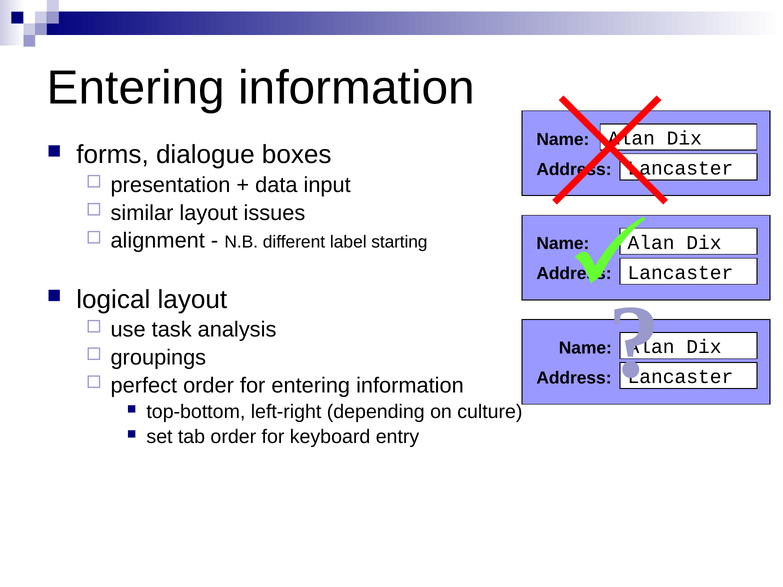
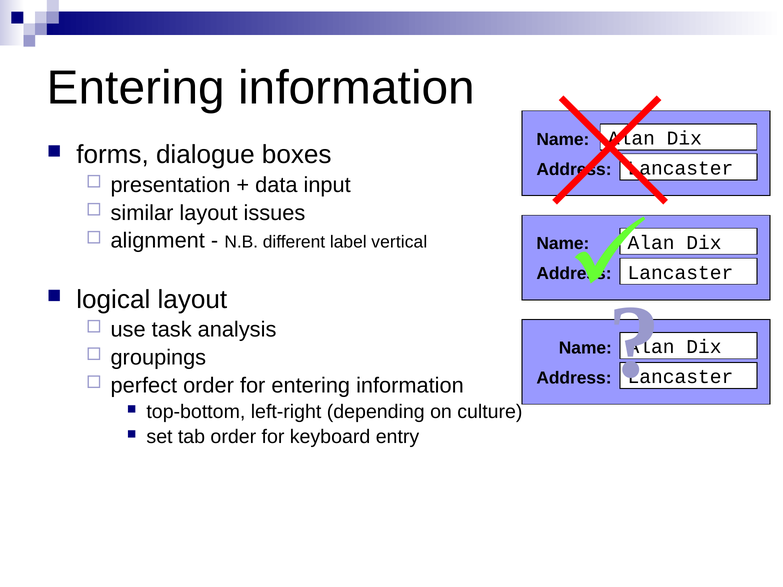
starting: starting -> vertical
